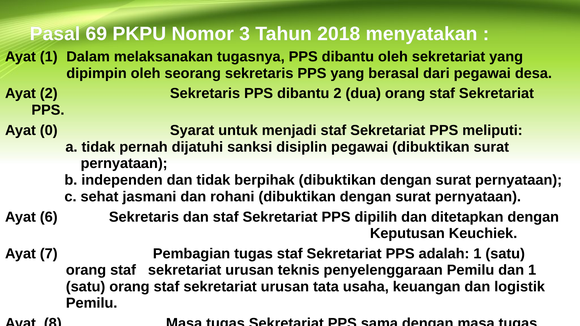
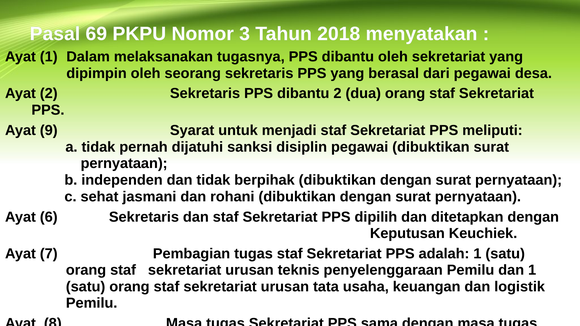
0: 0 -> 9
